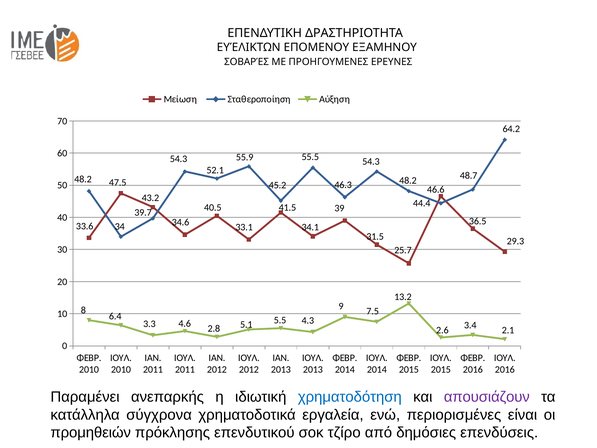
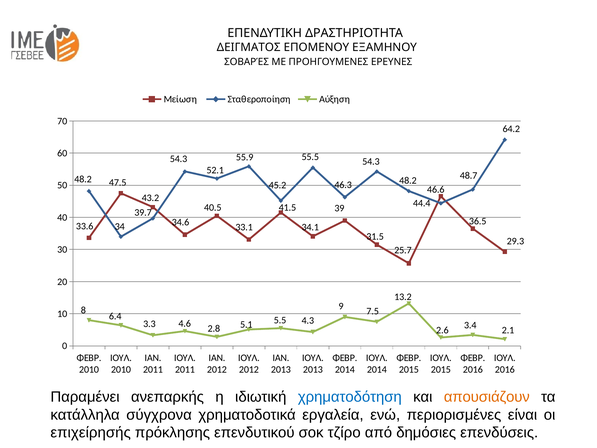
ΕΥΈΛΙΚΤΩΝ: ΕΥΈΛΙΚΤΩΝ -> ΔΕΙΓΜΑΤΟΣ
απουσιάζουν colour: purple -> orange
προμηθειών: προμηθειών -> επιχείρησής
